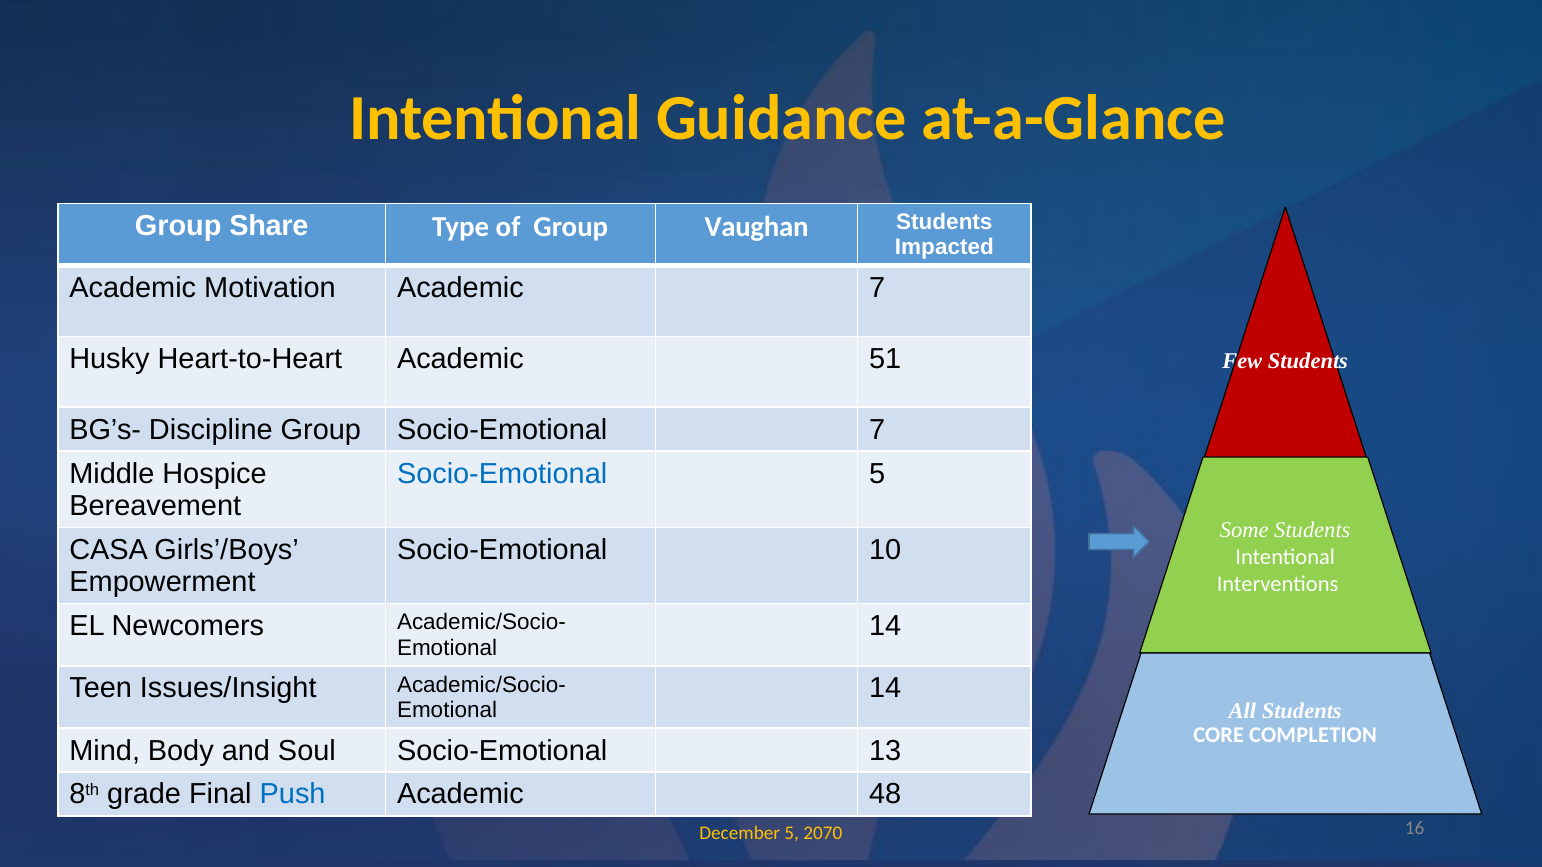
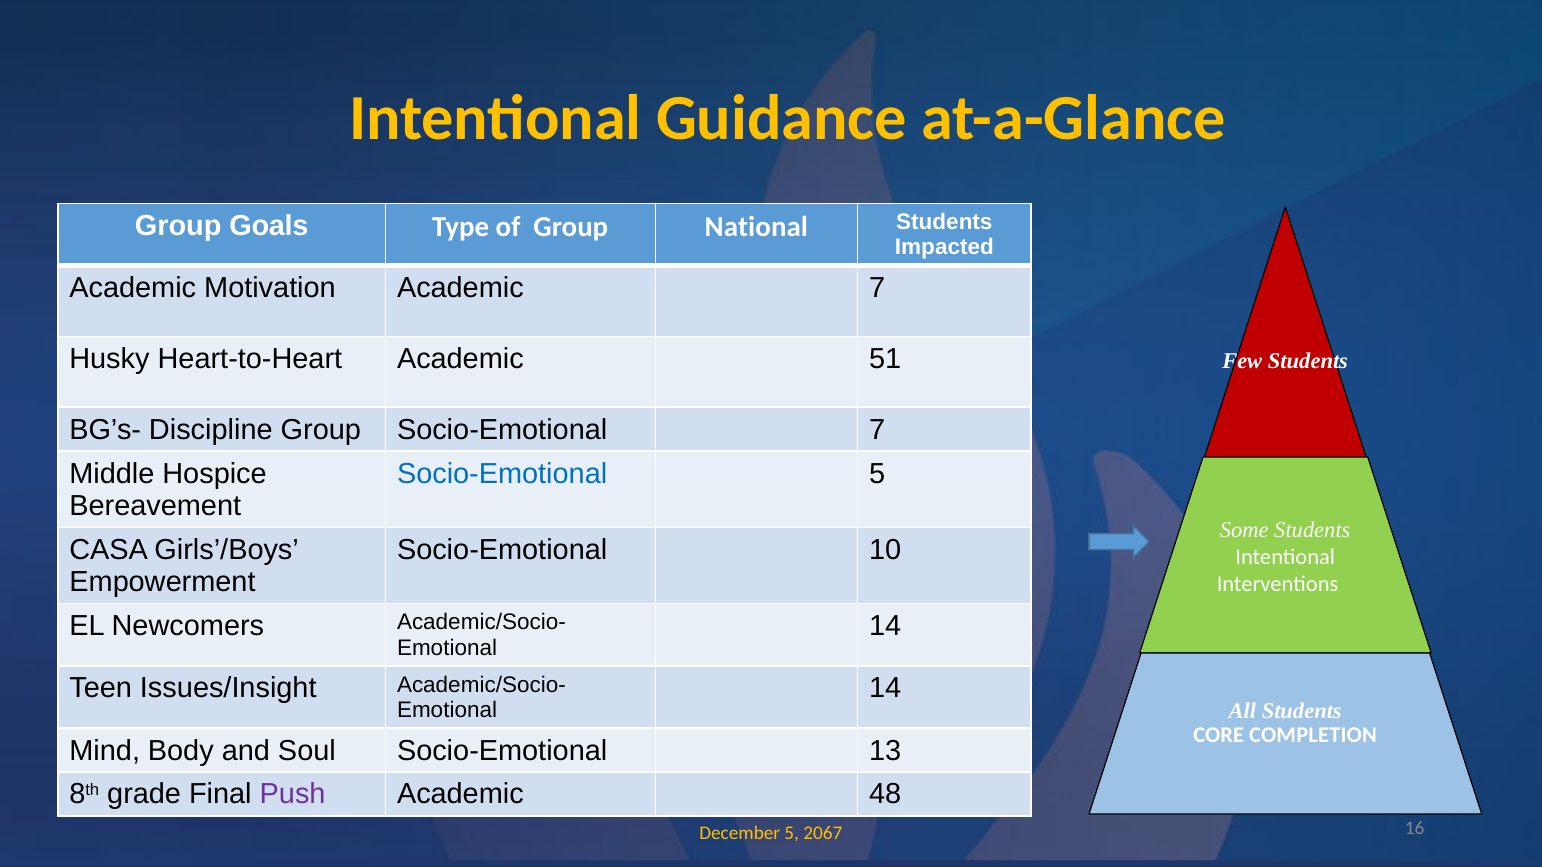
Share: Share -> Goals
Vaughan: Vaughan -> National
Push colour: blue -> purple
2070: 2070 -> 2067
